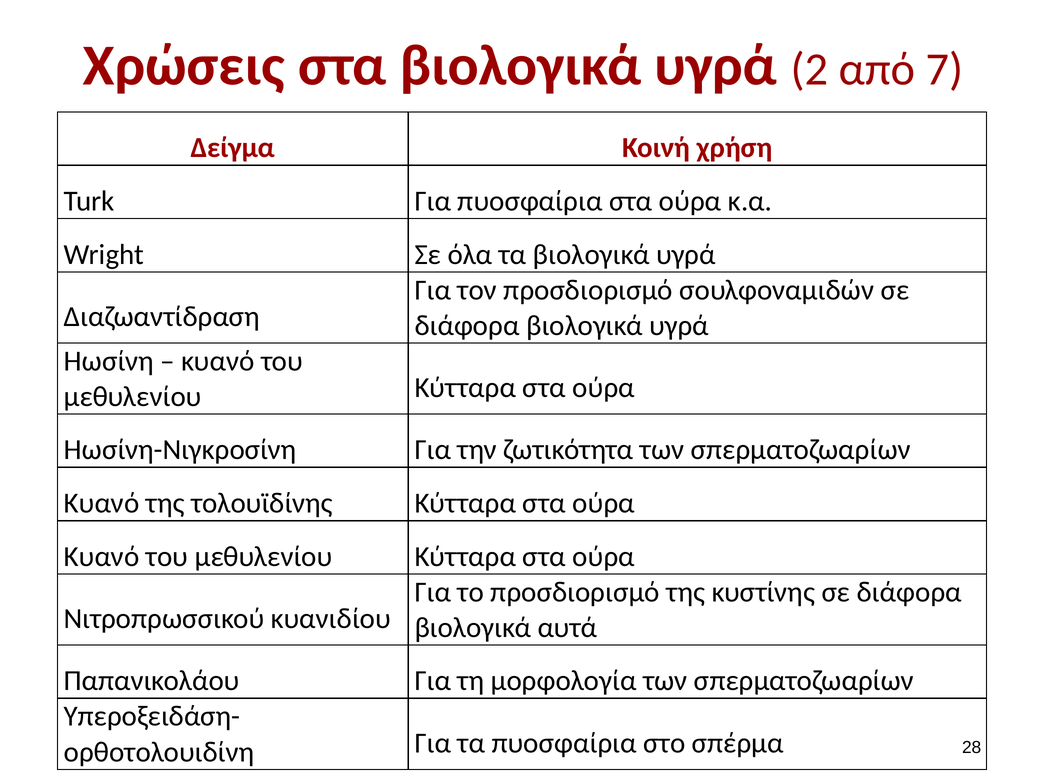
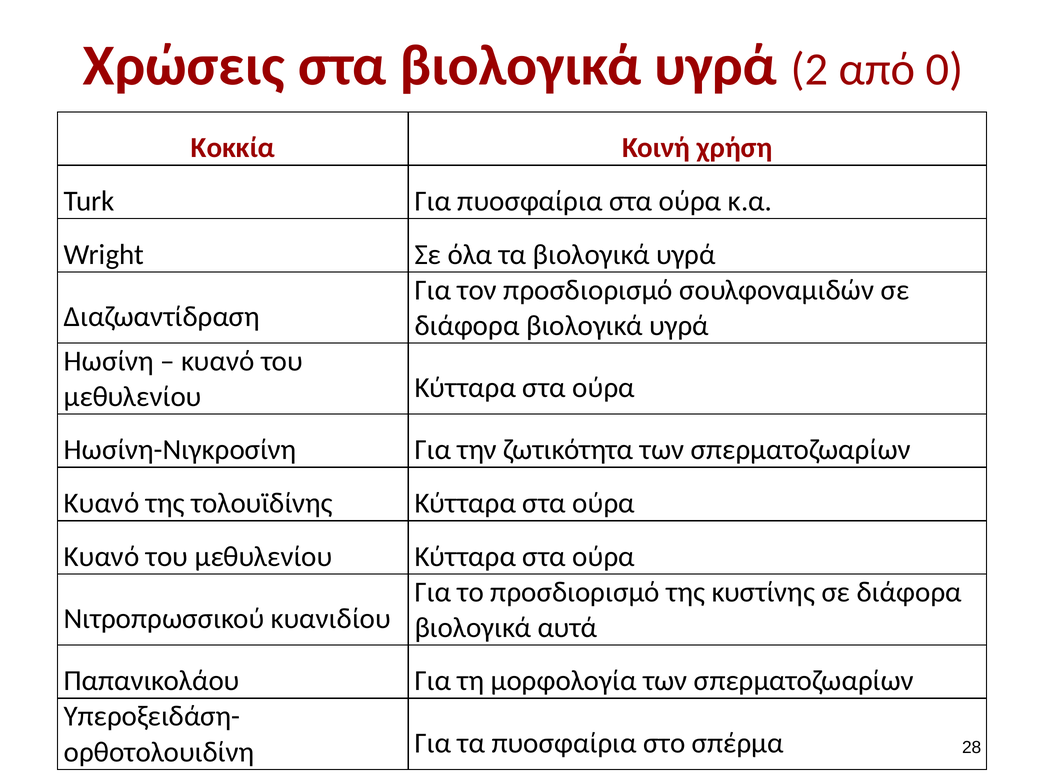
7: 7 -> 0
Δείγμα: Δείγμα -> Κοκκία
